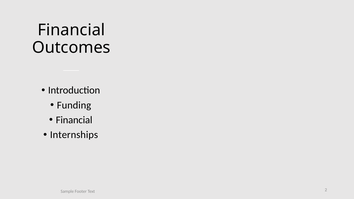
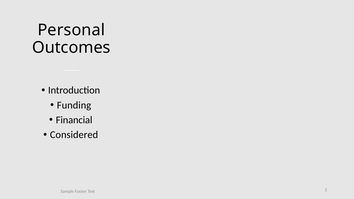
Financial at (71, 30): Financial -> Personal
Internships: Internships -> Considered
